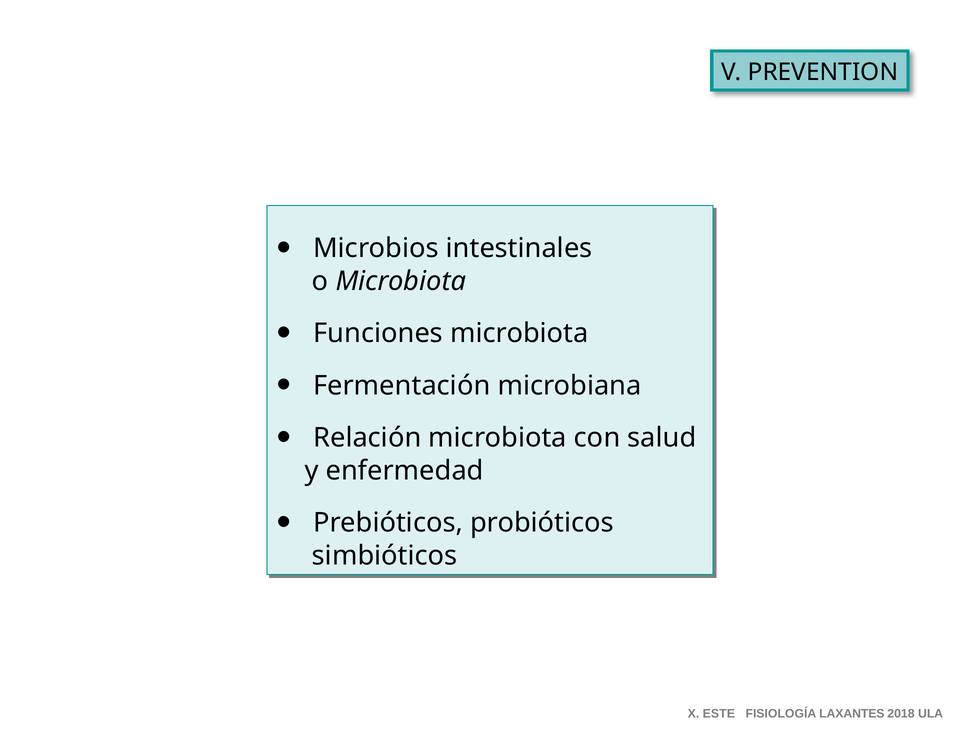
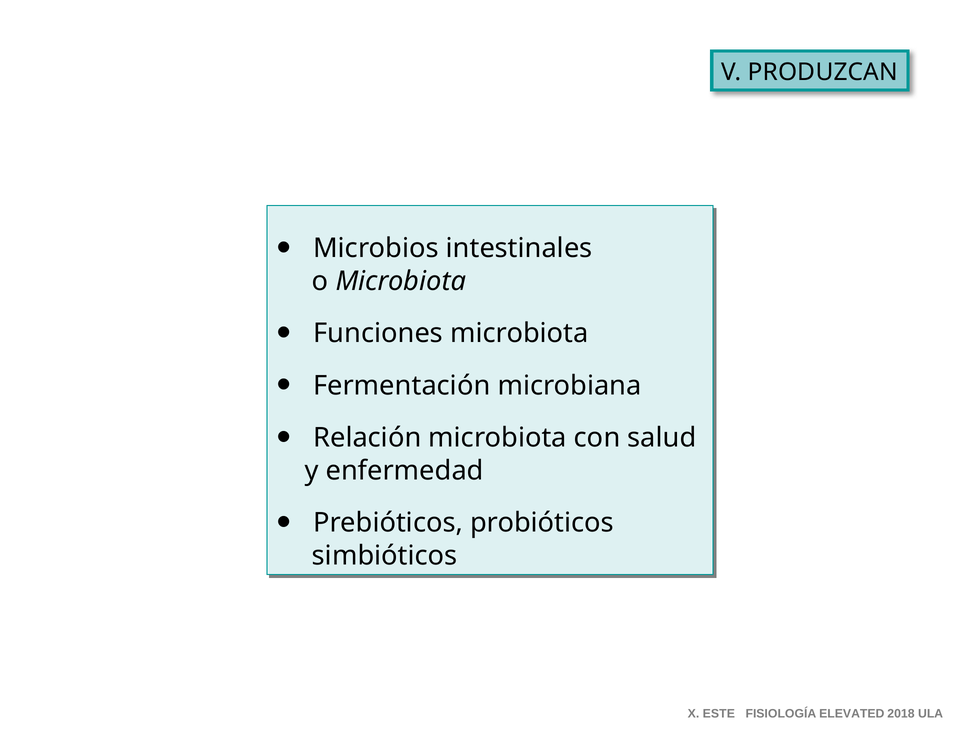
PREVENTION: PREVENTION -> PRODUZCAN
LAXANTES: LAXANTES -> ELEVATED
